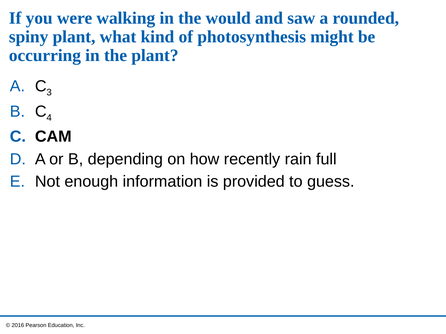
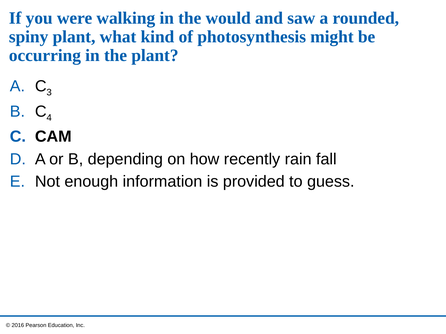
full: full -> fall
